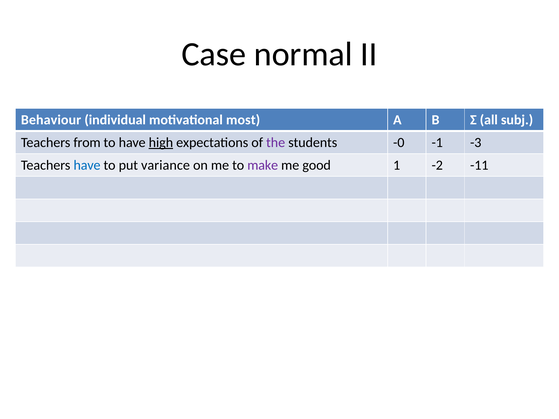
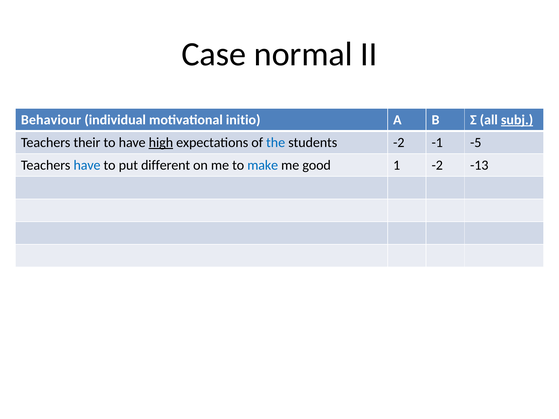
most: most -> initio
subj underline: none -> present
from: from -> their
the colour: purple -> blue
students -0: -0 -> -2
-3: -3 -> -5
variance: variance -> different
make colour: purple -> blue
-11: -11 -> -13
